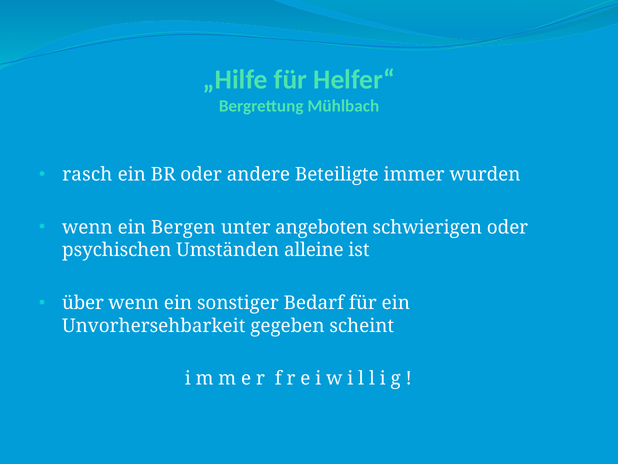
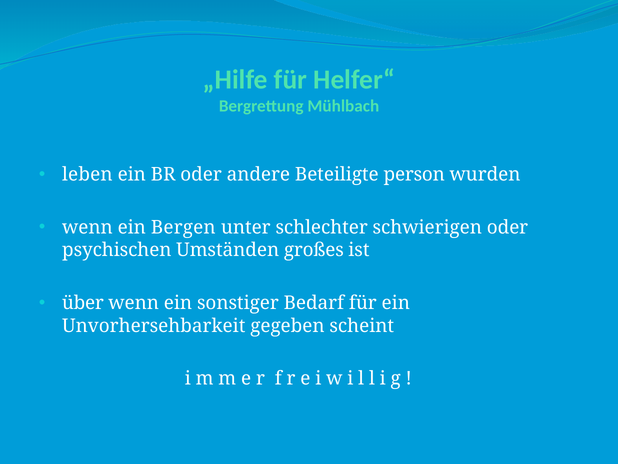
rasch: rasch -> leben
immer: immer -> person
angeboten: angeboten -> schlechter
alleine: alleine -> großes
